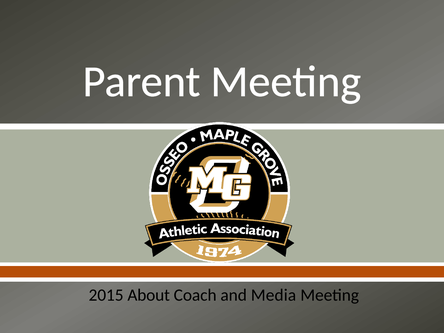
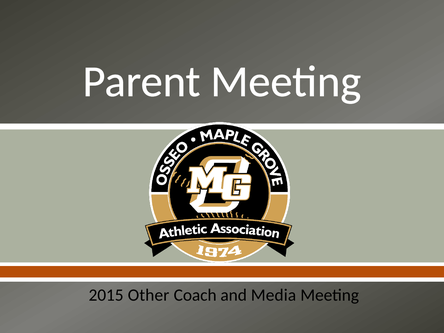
About: About -> Other
